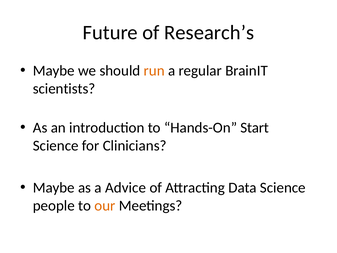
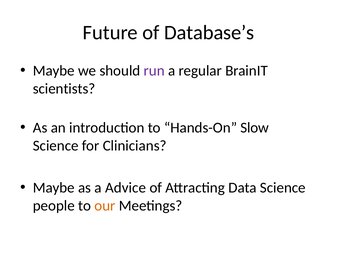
Research’s: Research’s -> Database’s
run colour: orange -> purple
Start: Start -> Slow
